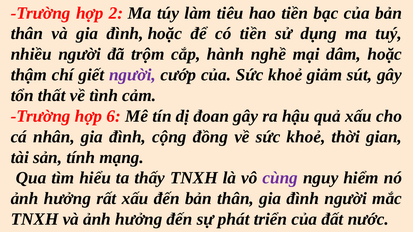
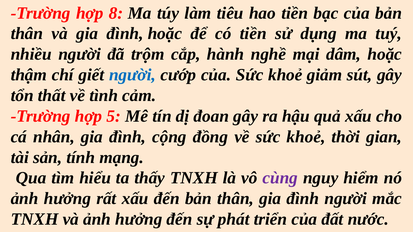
2: 2 -> 8
người at (132, 75) colour: purple -> blue
6: 6 -> 5
